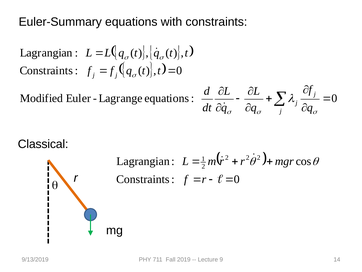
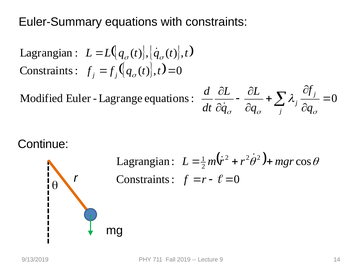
Classical: Classical -> Continue
